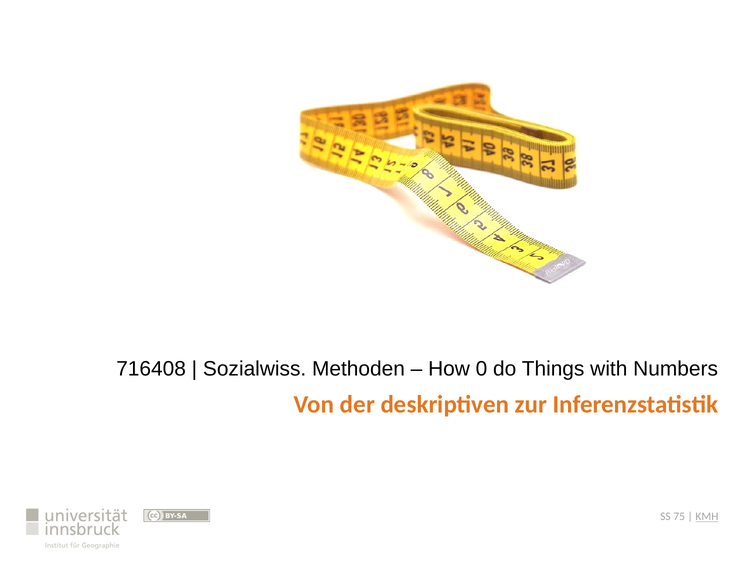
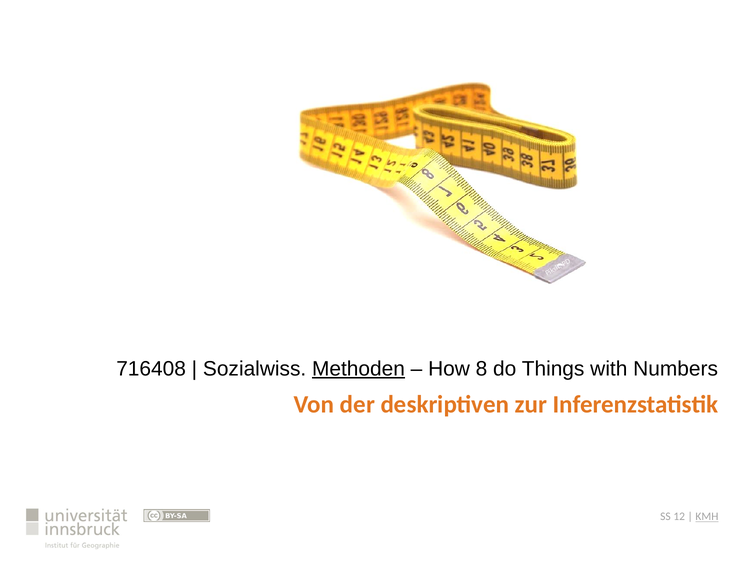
Methoden underline: none -> present
0: 0 -> 8
75: 75 -> 12
